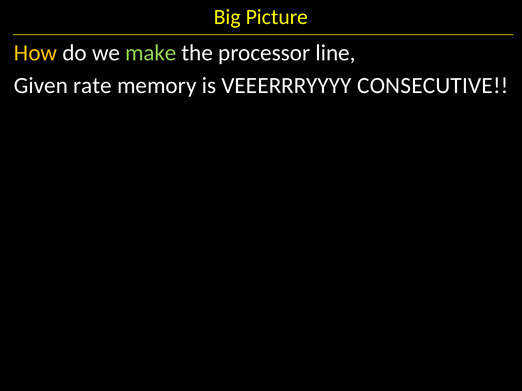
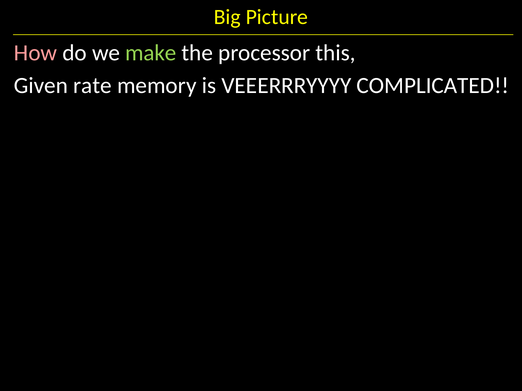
How colour: yellow -> pink
line: line -> this
CONSECUTIVE: CONSECUTIVE -> COMPLICATED
